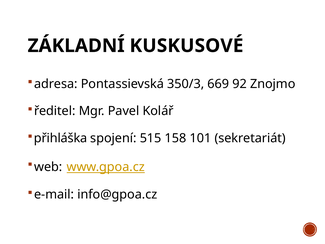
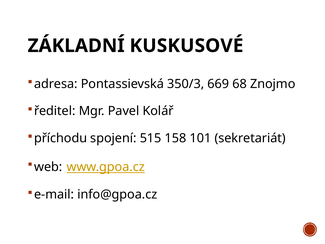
92: 92 -> 68
přihláška: přihláška -> příchodu
